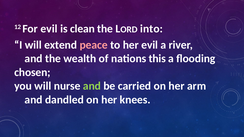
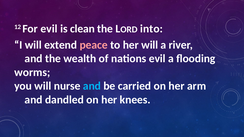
her evil: evil -> will
nations this: this -> evil
chosen: chosen -> worms
and at (92, 86) colour: light green -> light blue
